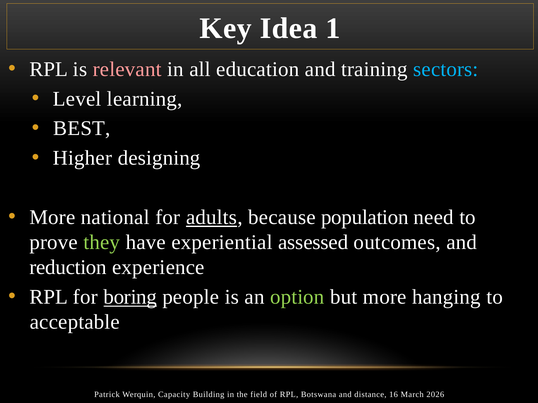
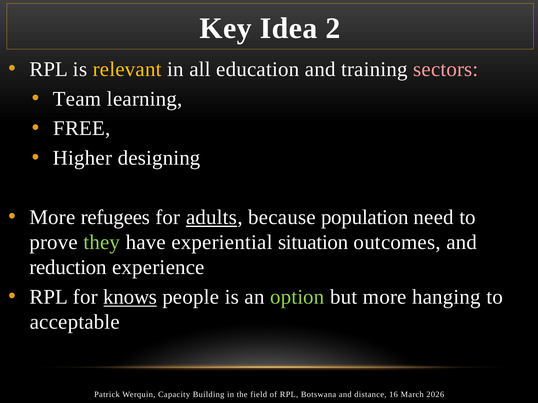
1: 1 -> 2
relevant colour: pink -> yellow
sectors colour: light blue -> pink
Level: Level -> Team
BEST: BEST -> FREE
national: national -> refugees
assessed: assessed -> situation
boring: boring -> knows
